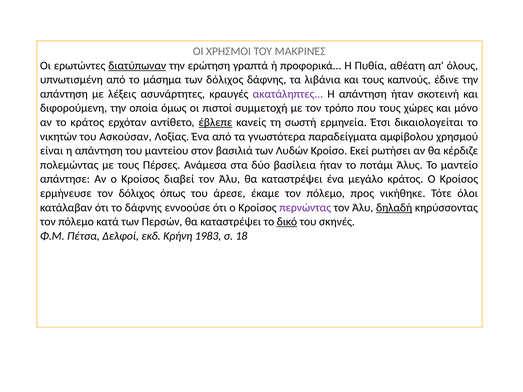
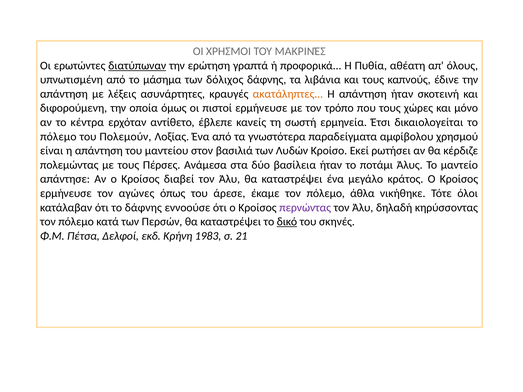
ακατάληπτες colour: purple -> orange
πιστοί συμμετοχή: συμμετοχή -> ερμήνευσε
το κράτος: κράτος -> κέντρα
έβλεπε underline: present -> none
νικητών at (58, 137): νικητών -> πόλεμο
Ασκούσαν: Ασκούσαν -> Πολεμούν
τον δόλιχος: δόλιχος -> αγώνες
προς: προς -> άθλα
δηλαδή underline: present -> none
18: 18 -> 21
